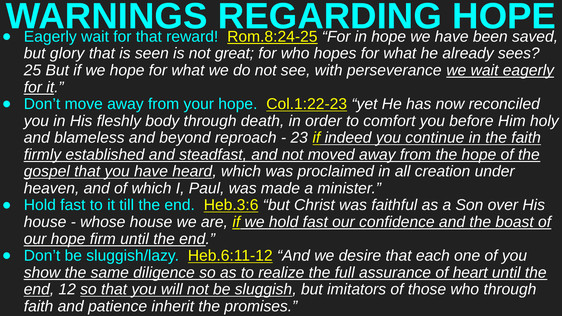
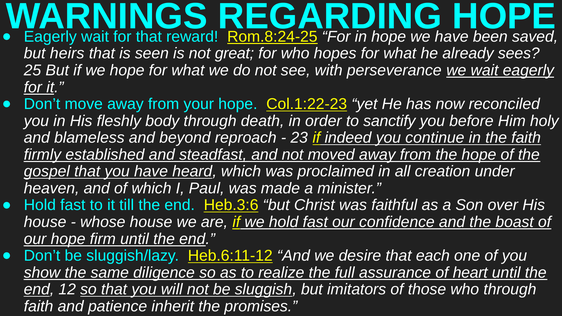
glory: glory -> heirs
comfort: comfort -> sanctify
